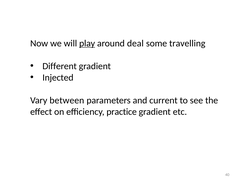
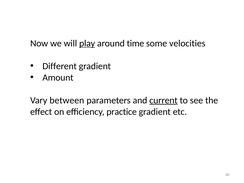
deal: deal -> time
travelling: travelling -> velocities
Injected: Injected -> Amount
current underline: none -> present
